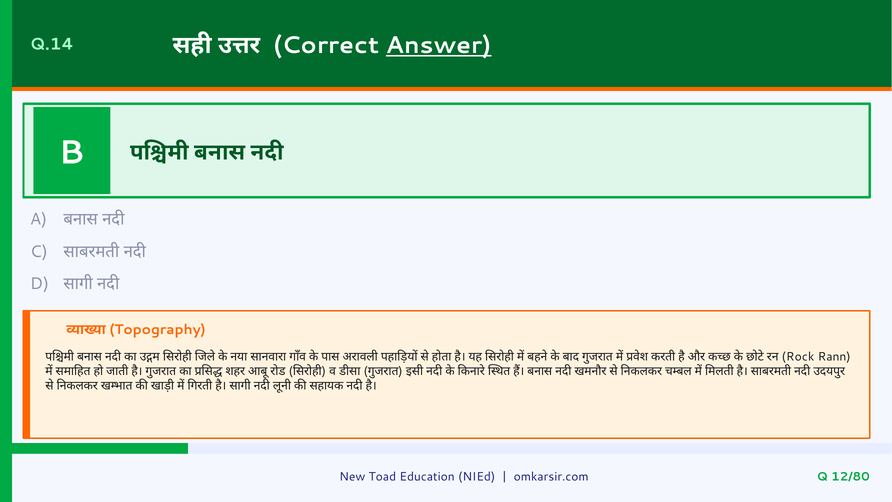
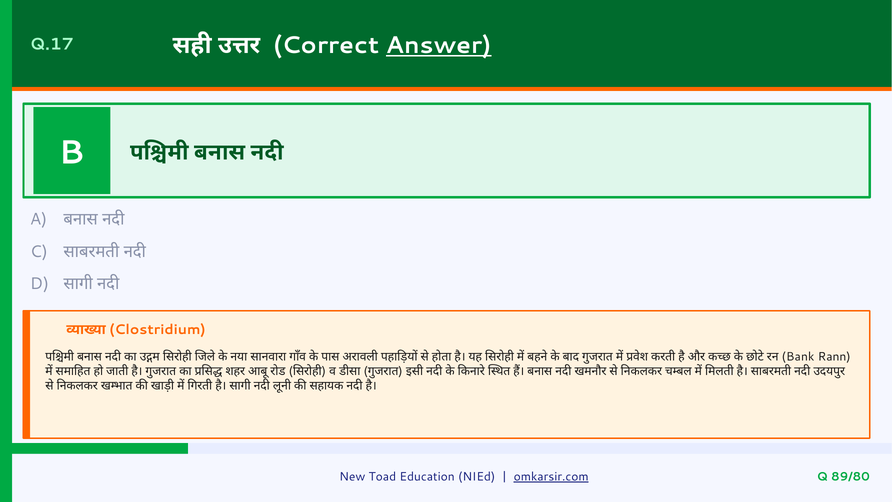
Q.14: Q.14 -> Q.17
Topography: Topography -> Clostridium
Rock: Rock -> Bank
omkarsir.com underline: none -> present
12/80: 12/80 -> 89/80
